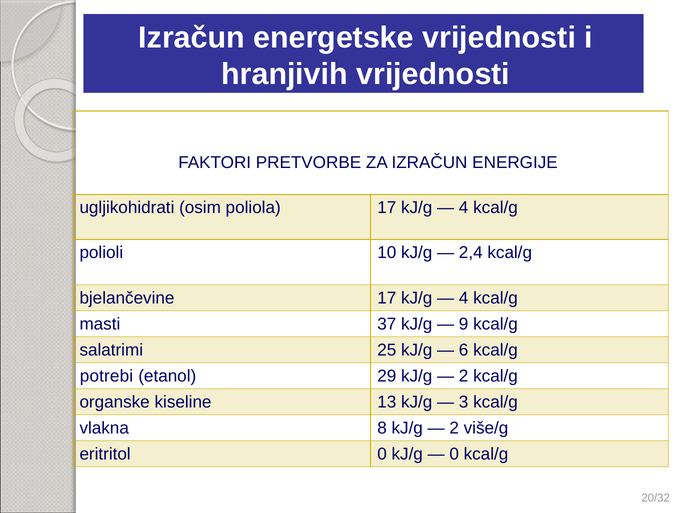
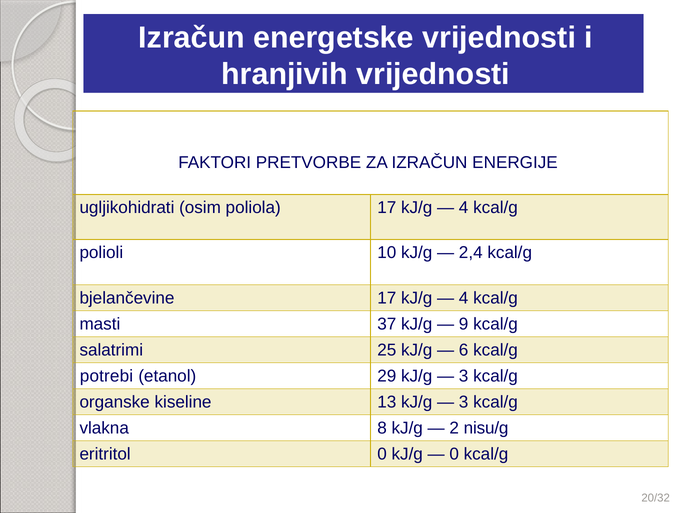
2 at (464, 376): 2 -> 3
više/g: više/g -> nisu/g
